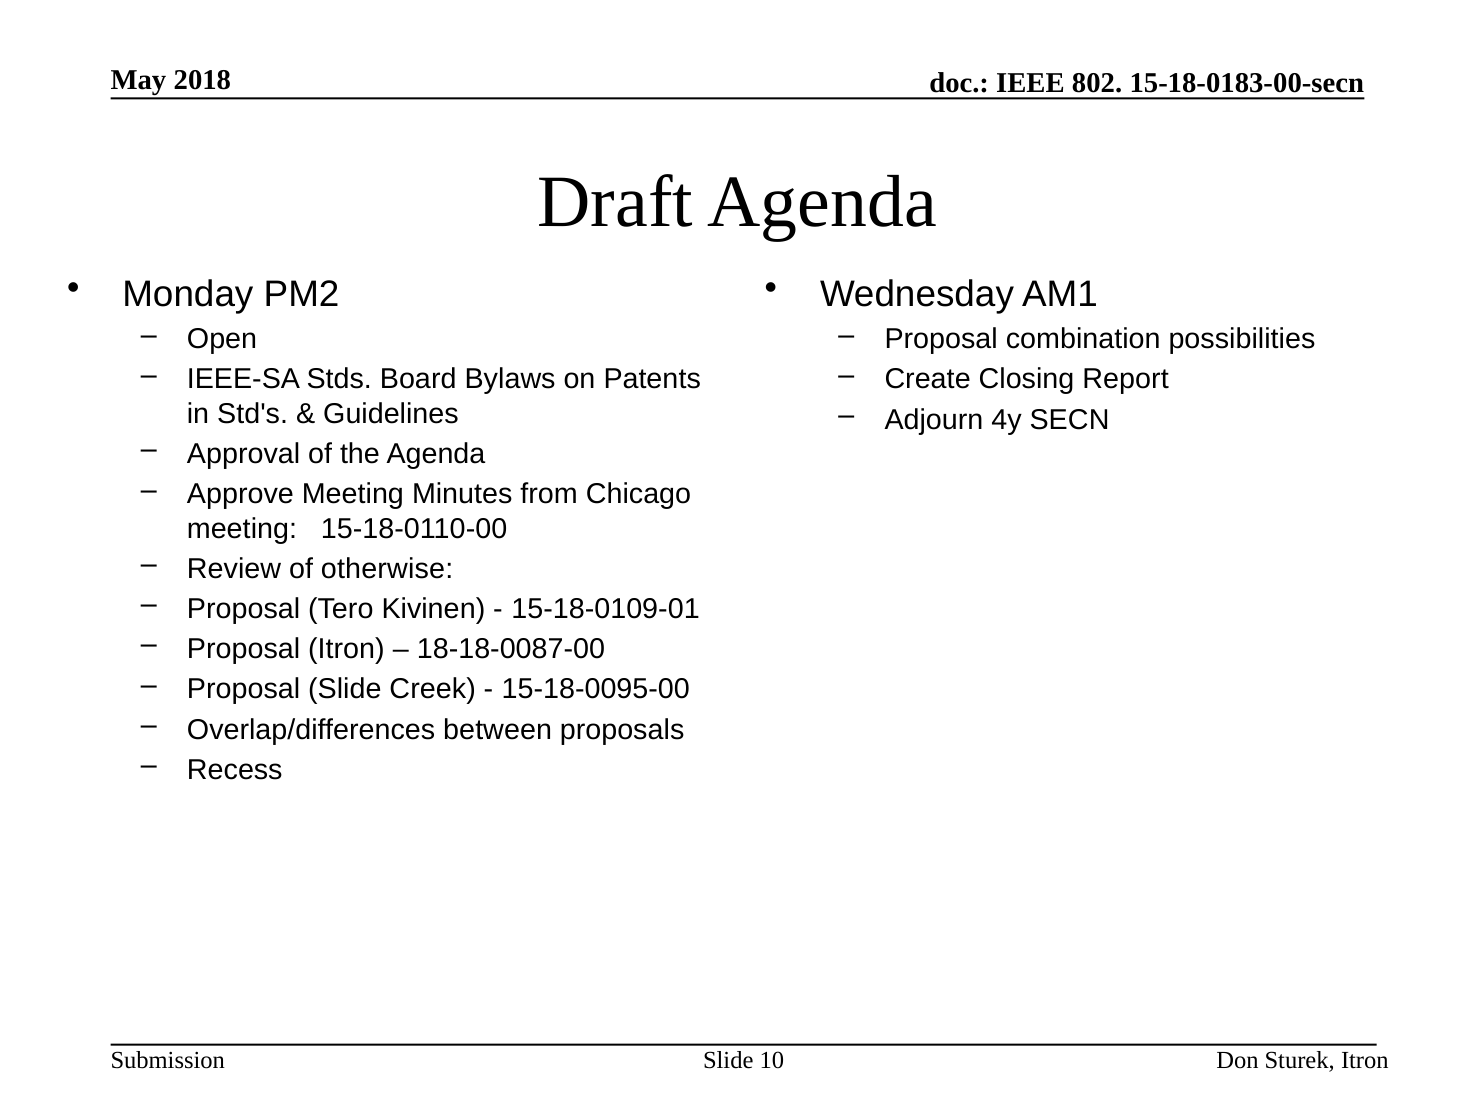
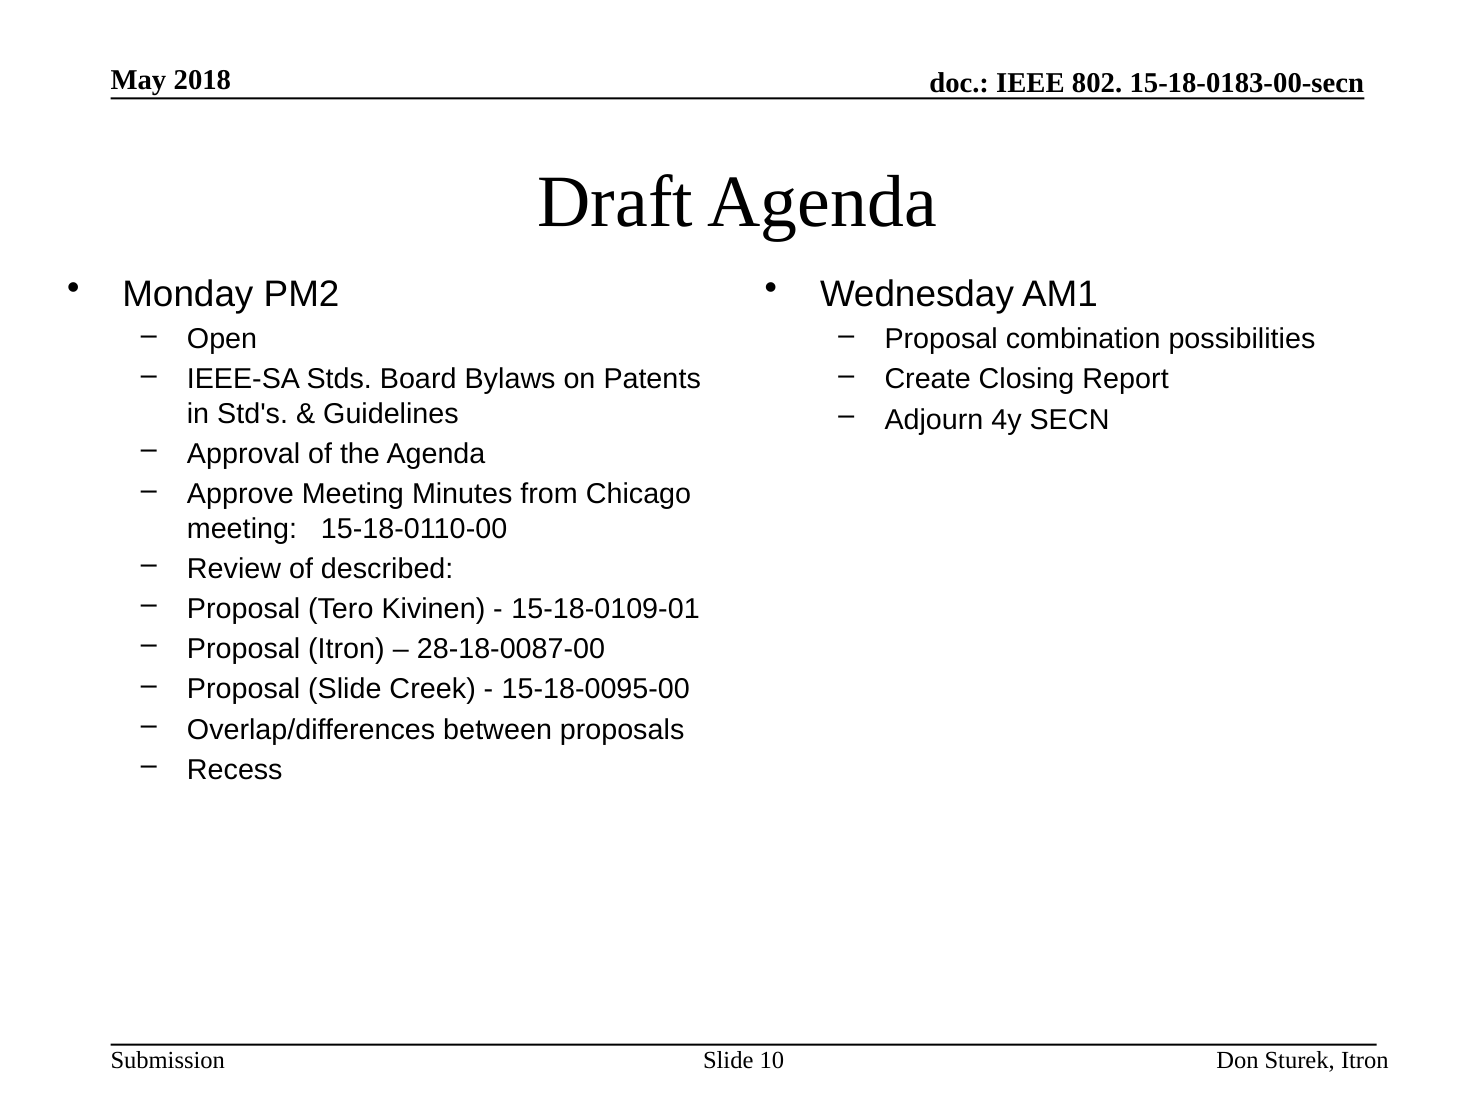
otherwise: otherwise -> described
18-18-0087-00: 18-18-0087-00 -> 28-18-0087-00
